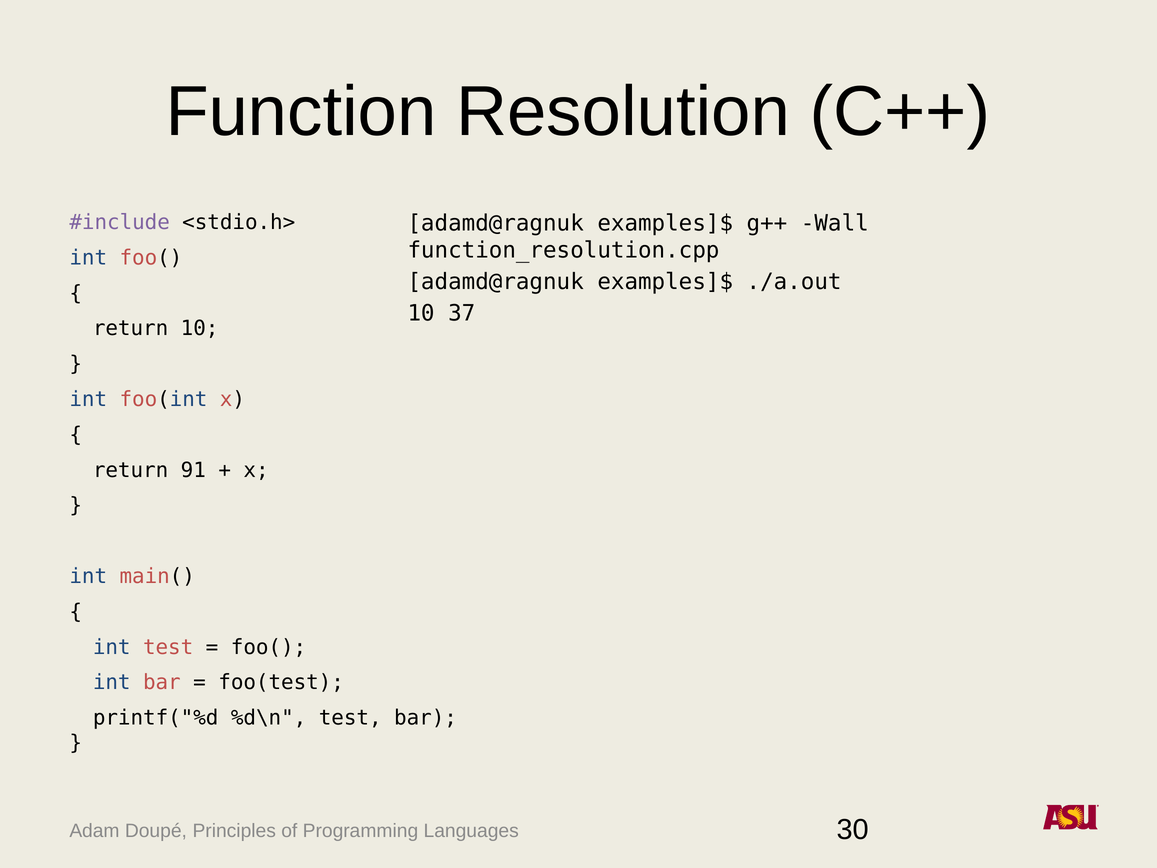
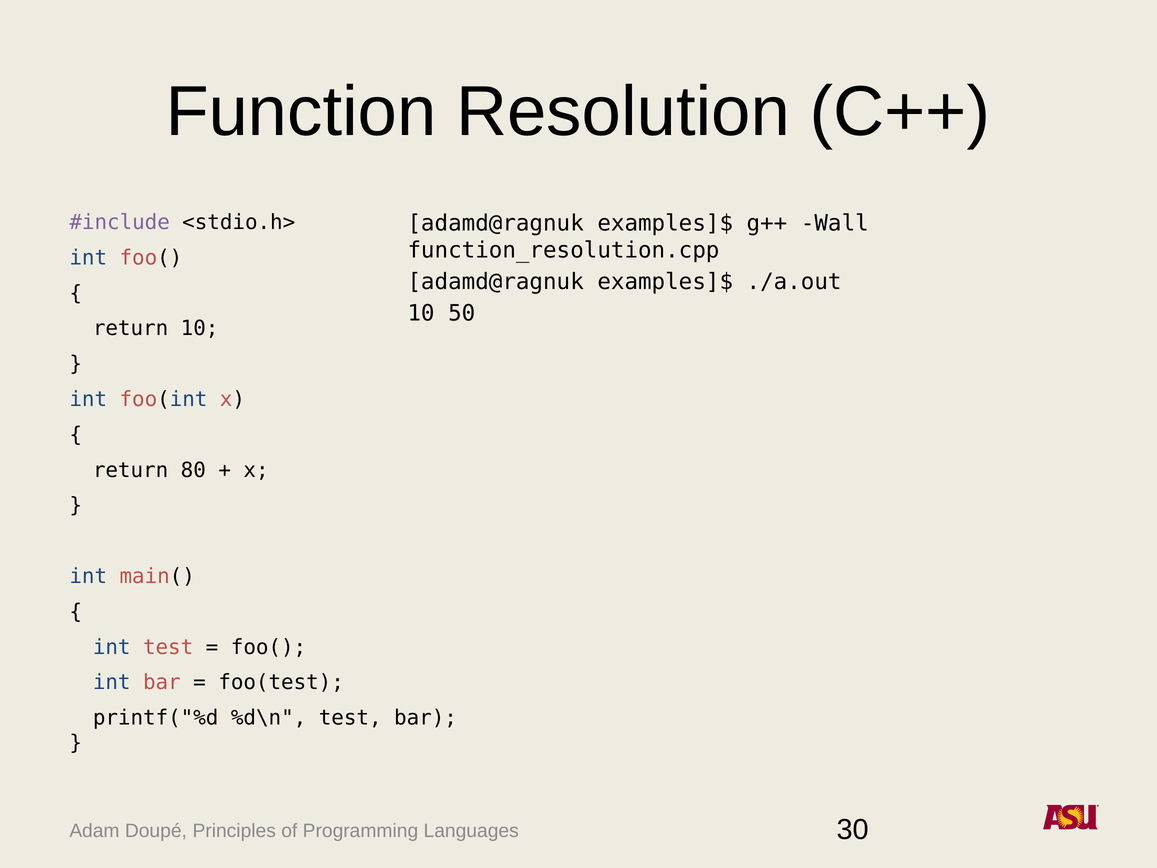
37: 37 -> 50
91: 91 -> 80
